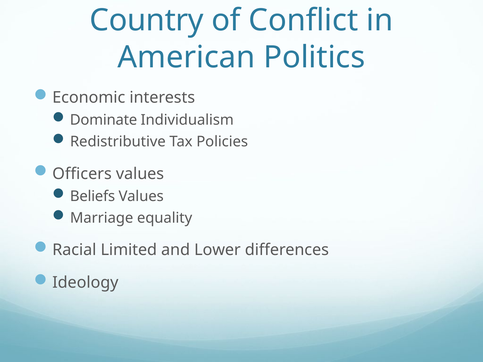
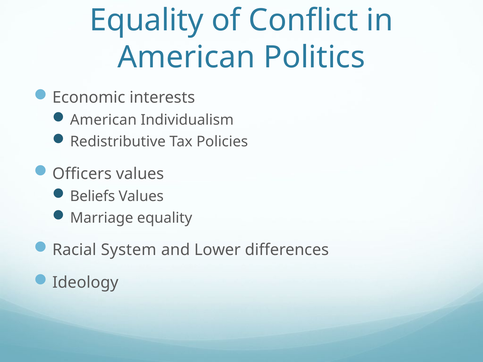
Country at (147, 20): Country -> Equality
Dominate at (104, 120): Dominate -> American
Limited: Limited -> System
